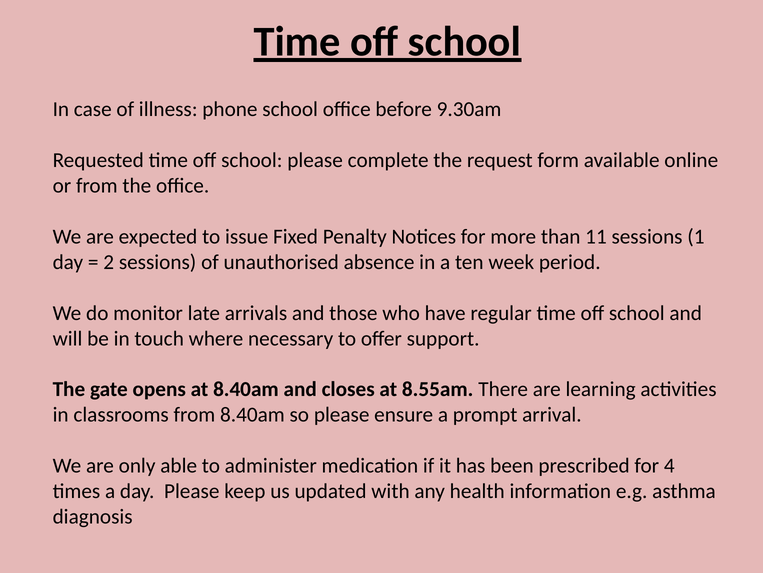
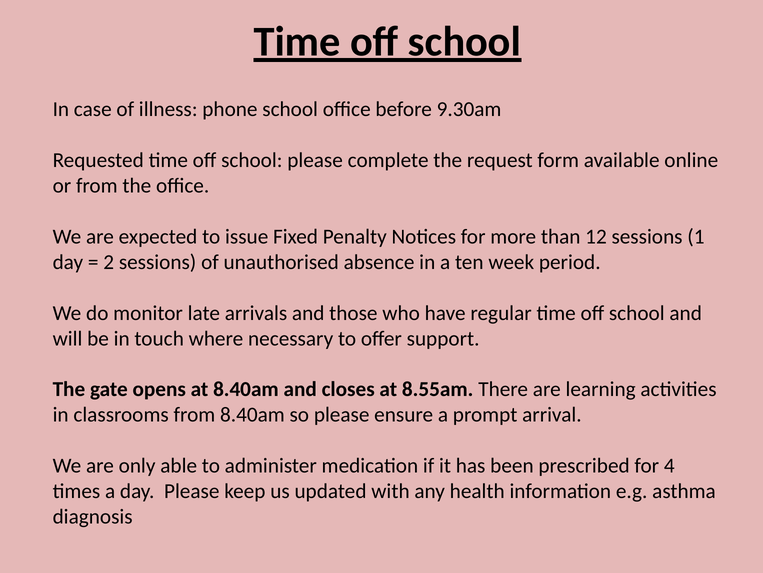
11: 11 -> 12
